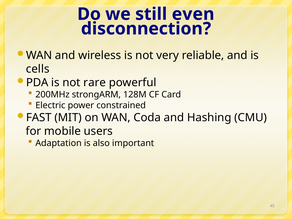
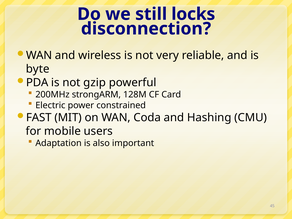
even: even -> locks
cells: cells -> byte
rare: rare -> gzip
